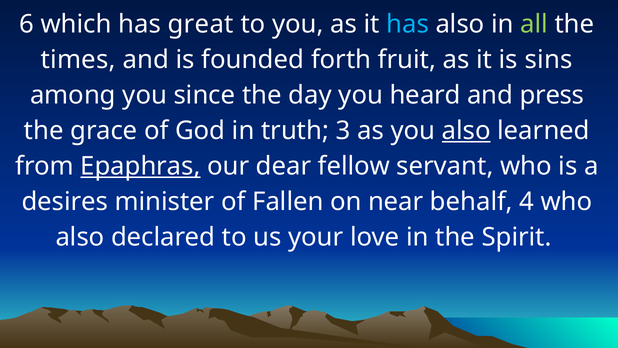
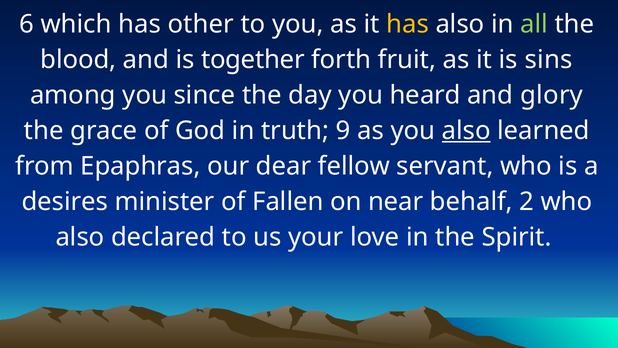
great: great -> other
has at (408, 24) colour: light blue -> yellow
times: times -> blood
founded: founded -> together
press: press -> glory
3: 3 -> 9
Epaphras underline: present -> none
4: 4 -> 2
